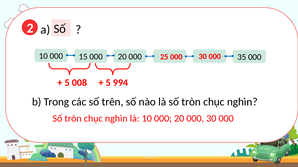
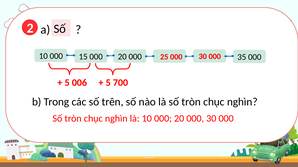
008: 008 -> 006
994: 994 -> 700
